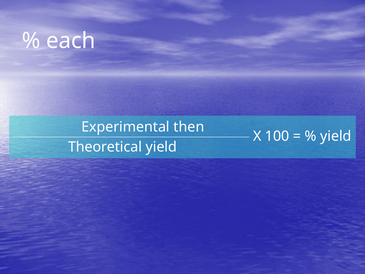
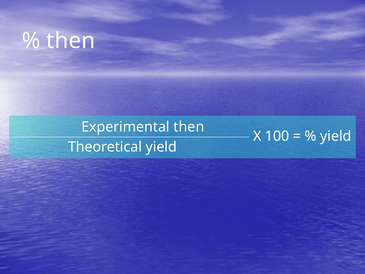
each at (71, 41): each -> then
